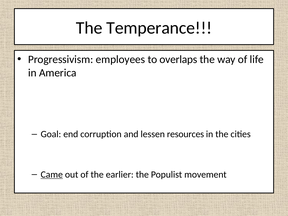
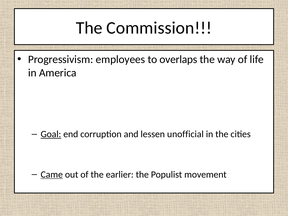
Temperance: Temperance -> Commission
Goal underline: none -> present
resources: resources -> unofficial
